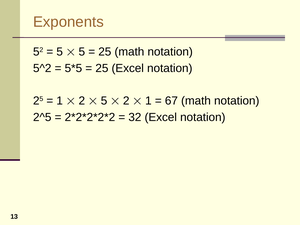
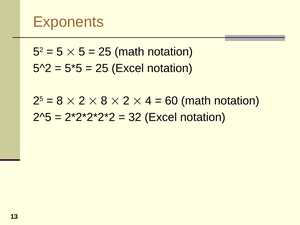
1 at (60, 101): 1 -> 8
5 at (104, 101): 5 -> 8
1 at (148, 101): 1 -> 4
67: 67 -> 60
